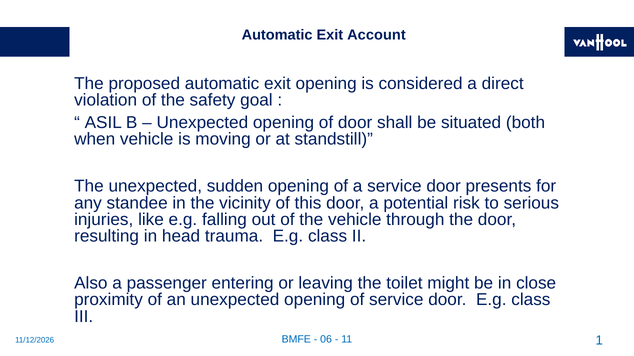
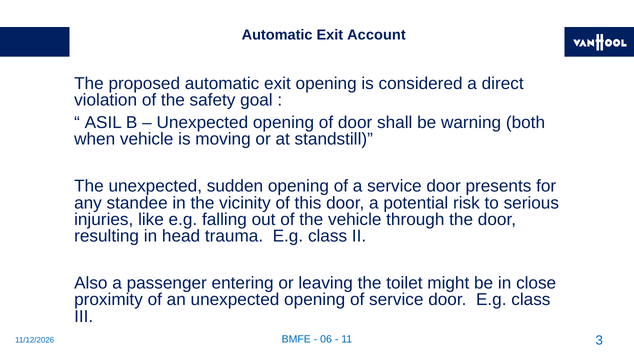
situated: situated -> warning
1: 1 -> 3
